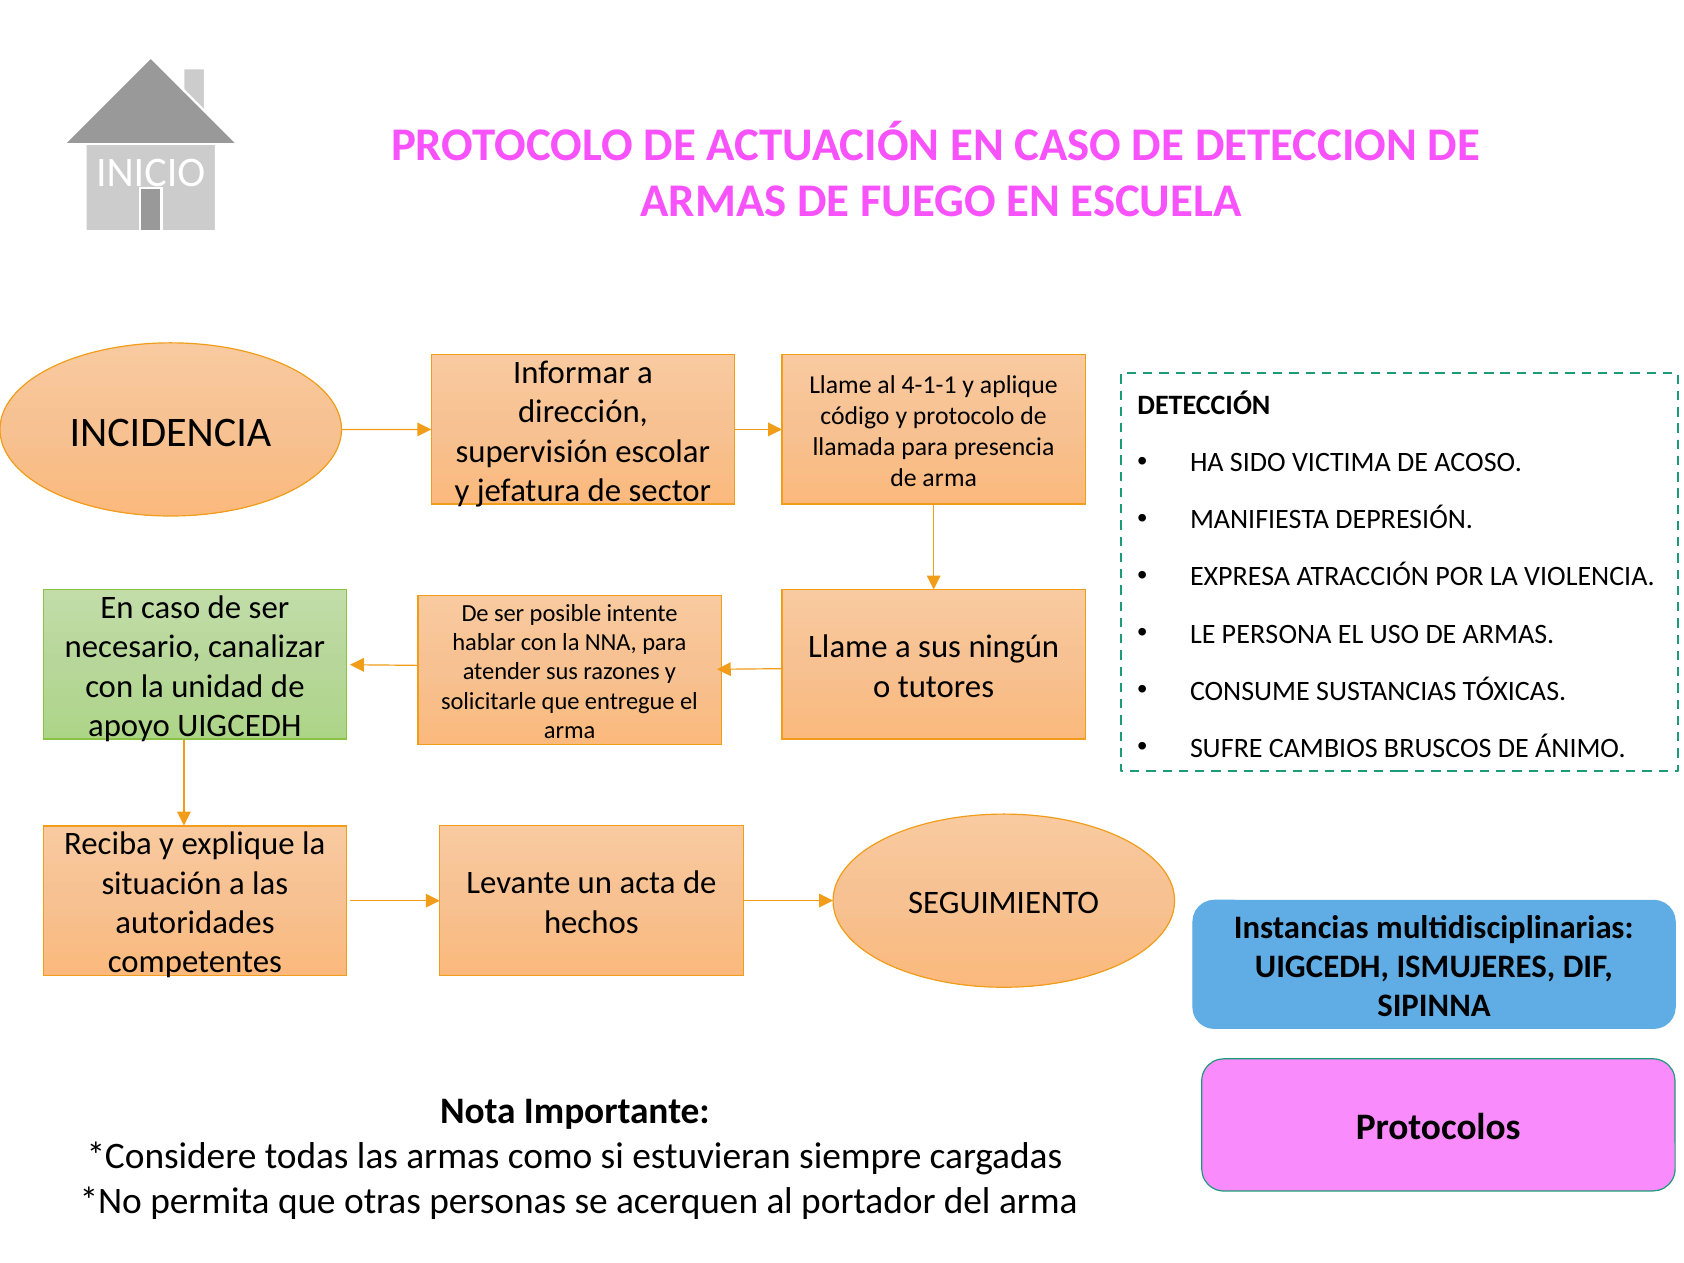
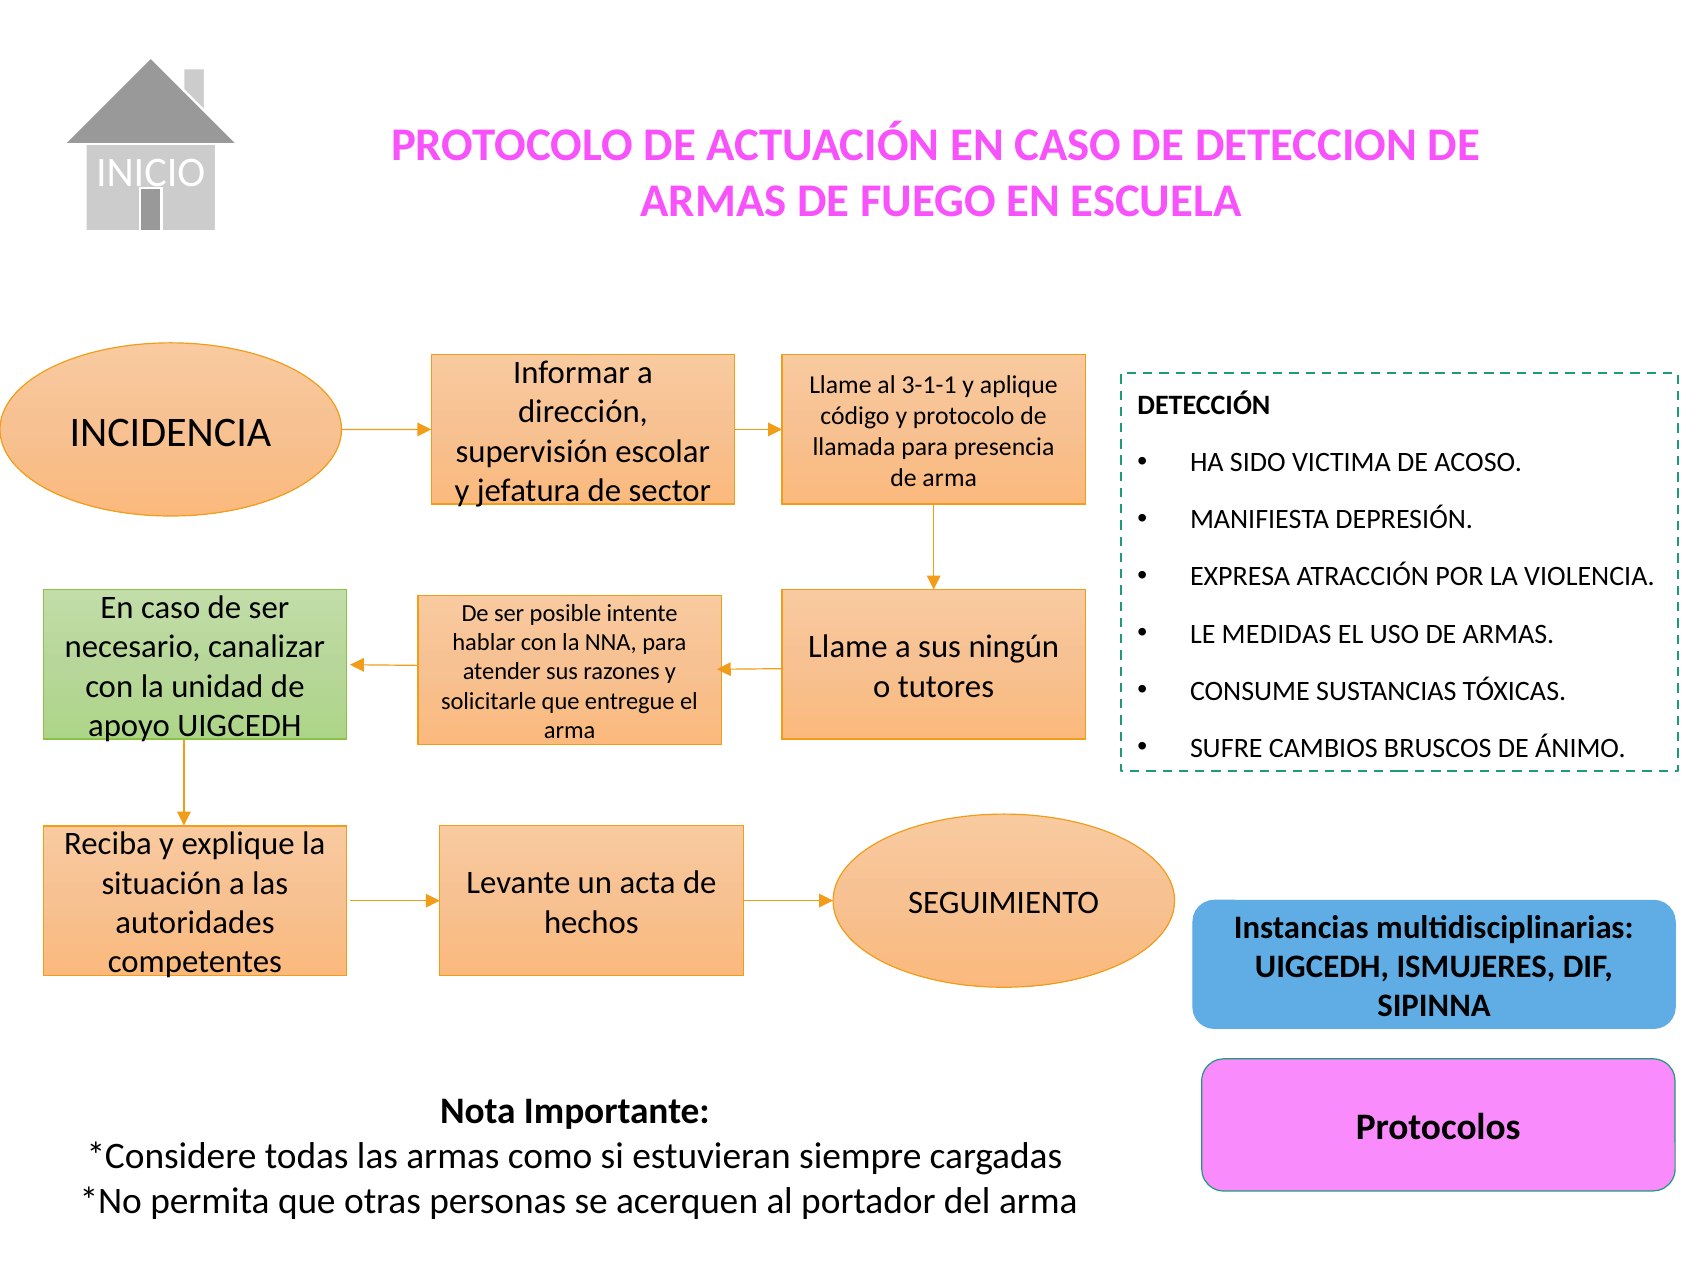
4-1-1: 4-1-1 -> 3-1-1
PERSONA: PERSONA -> MEDIDAS
